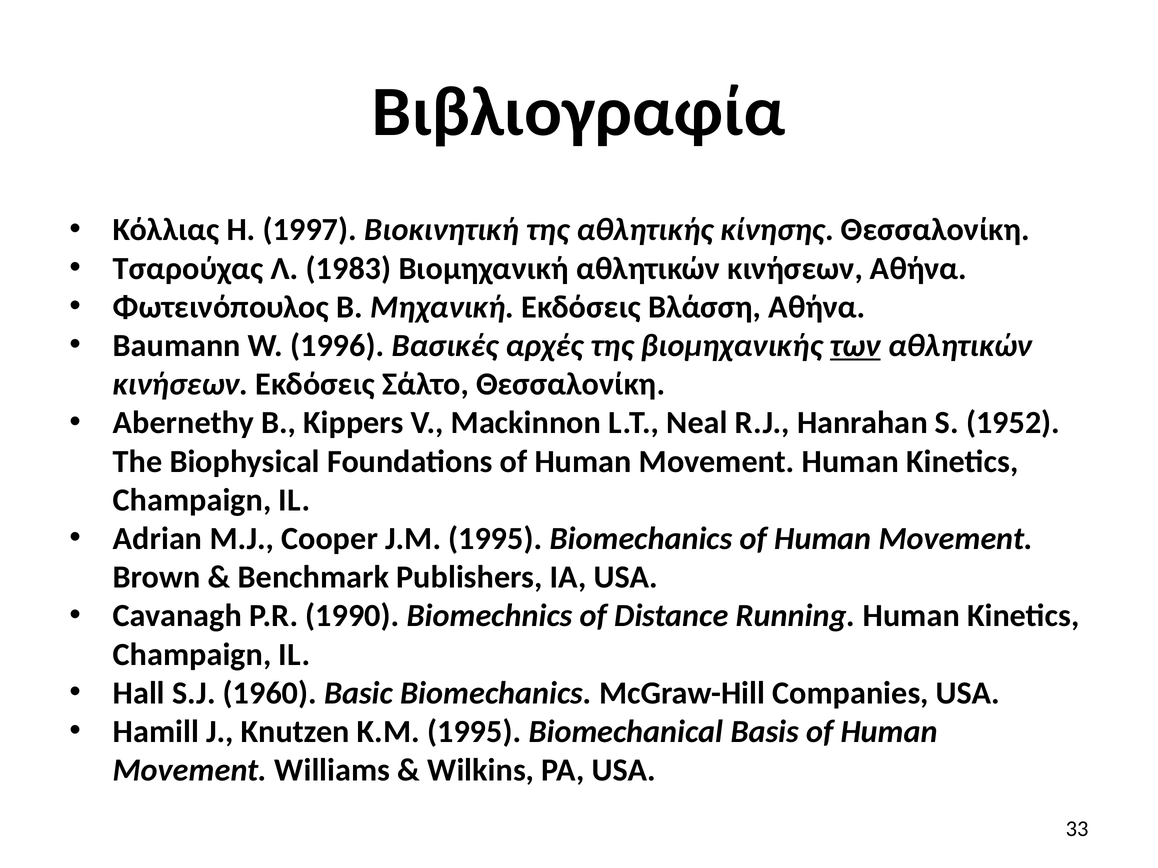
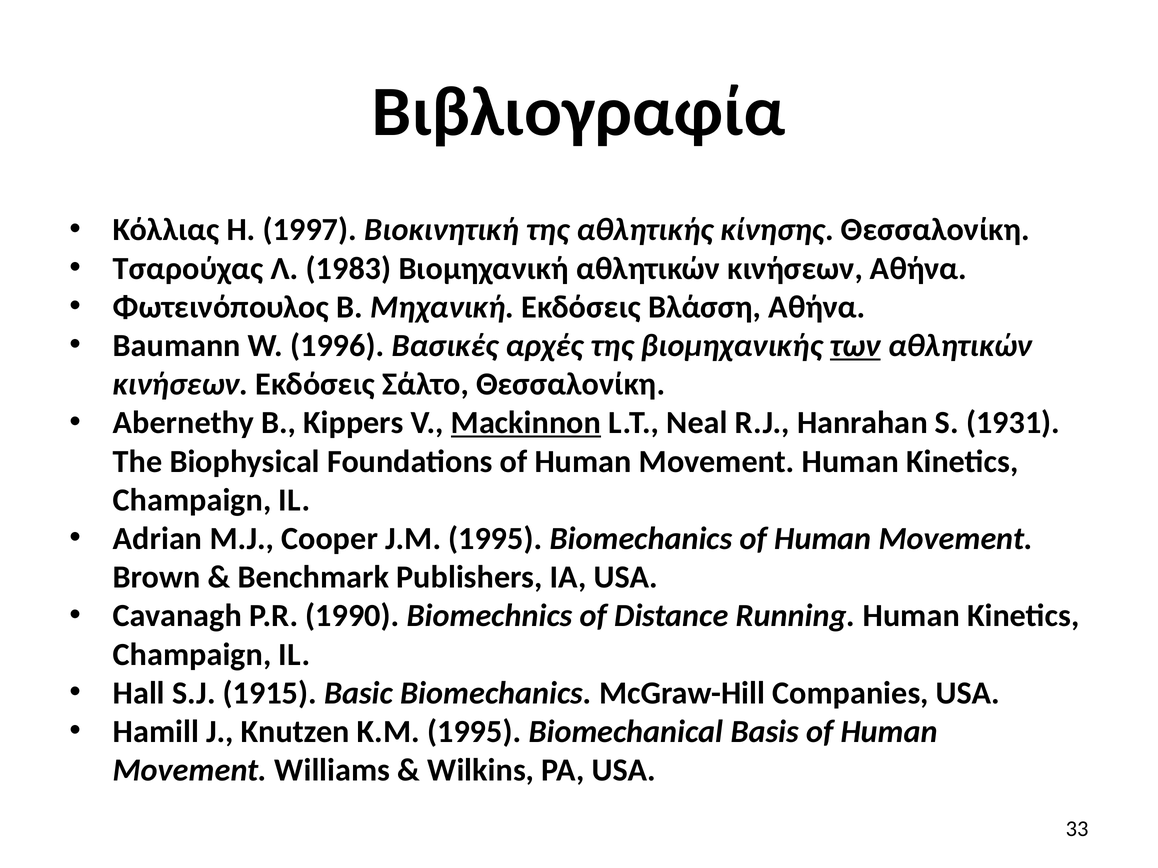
Mackinnon underline: none -> present
1952: 1952 -> 1931
1960: 1960 -> 1915
